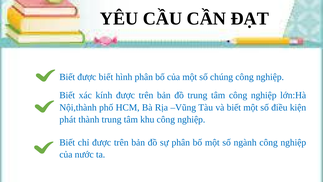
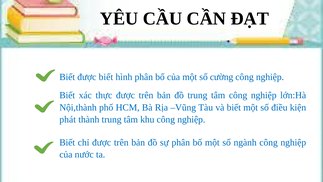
chúng: chúng -> cường
kính: kính -> thực
